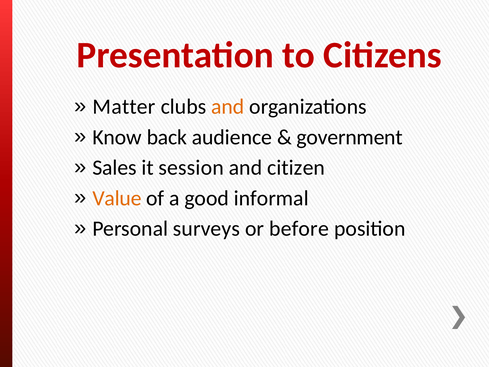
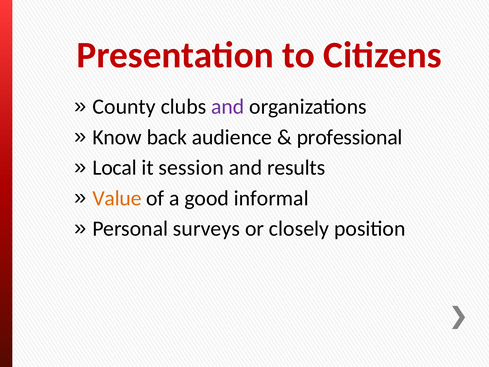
Matter: Matter -> County
and at (228, 107) colour: orange -> purple
government: government -> professional
Sales: Sales -> Local
citizen: citizen -> results
before: before -> closely
